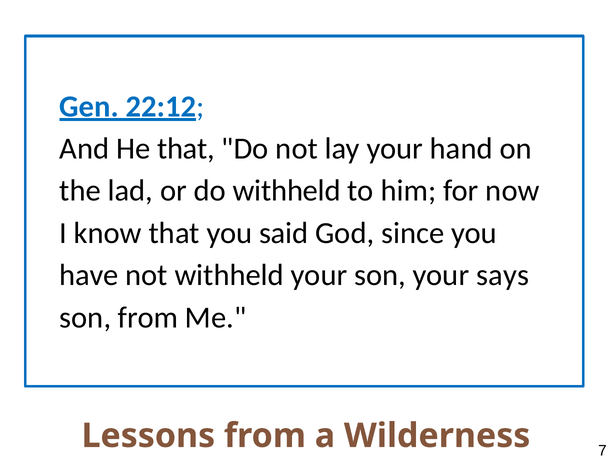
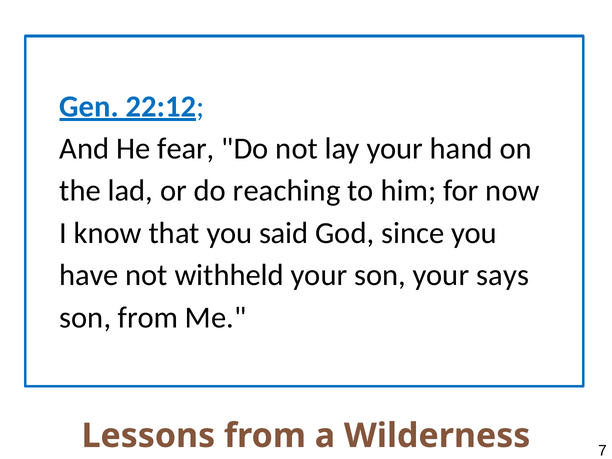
He that: that -> fear
do withheld: withheld -> reaching
